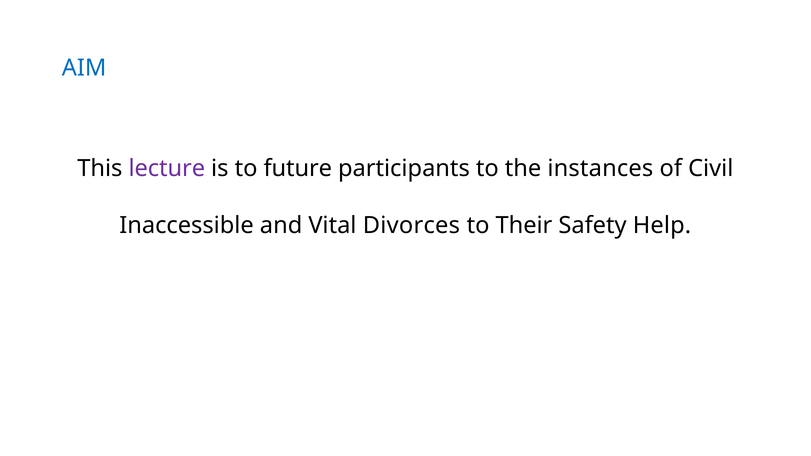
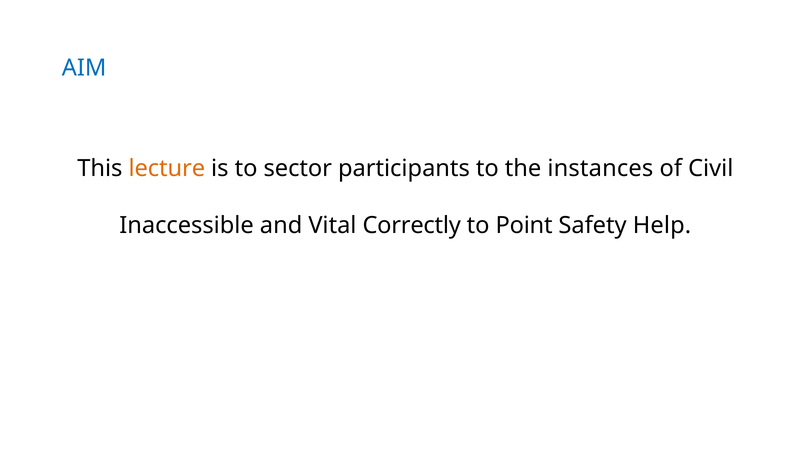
lecture colour: purple -> orange
future: future -> sector
Divorces: Divorces -> Correctly
Their: Their -> Point
